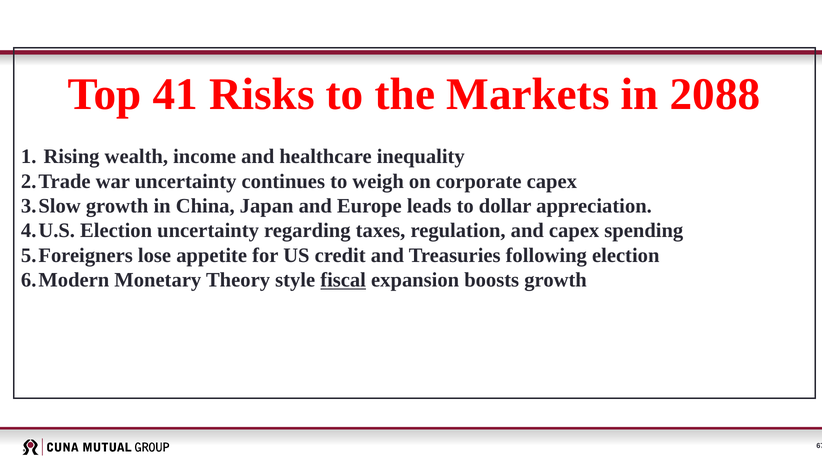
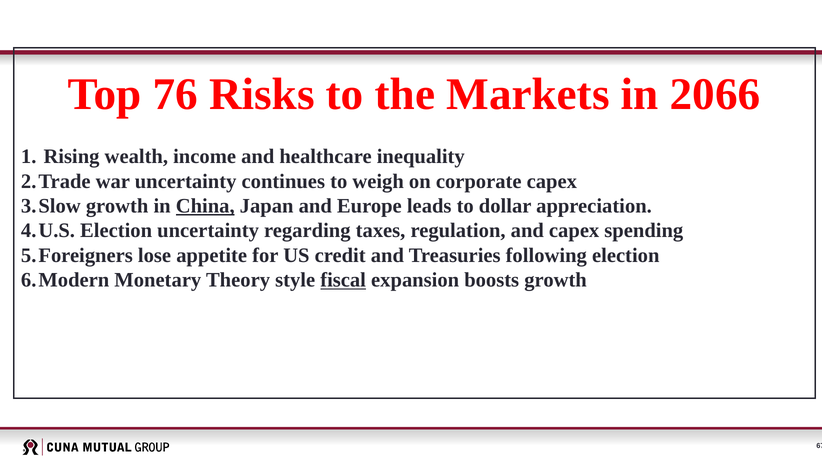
41: 41 -> 76
2088: 2088 -> 2066
China underline: none -> present
